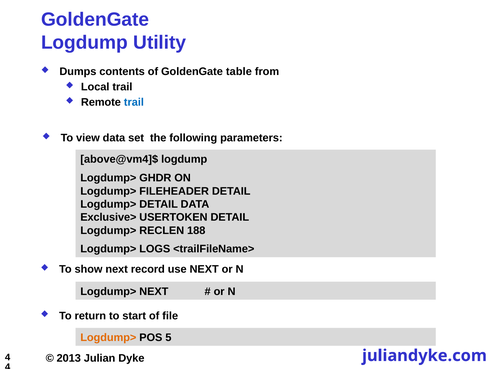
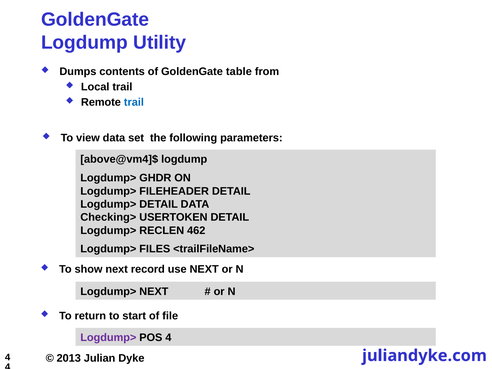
Exclusive>: Exclusive> -> Checking>
188: 188 -> 462
LOGS: LOGS -> FILES
Logdump> at (108, 338) colour: orange -> purple
POS 5: 5 -> 4
